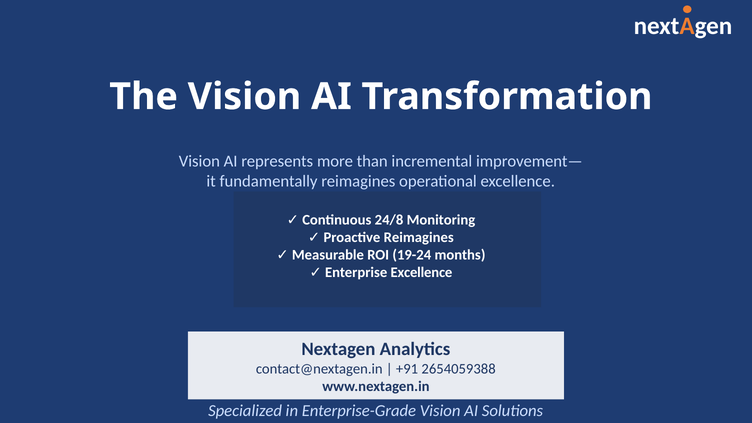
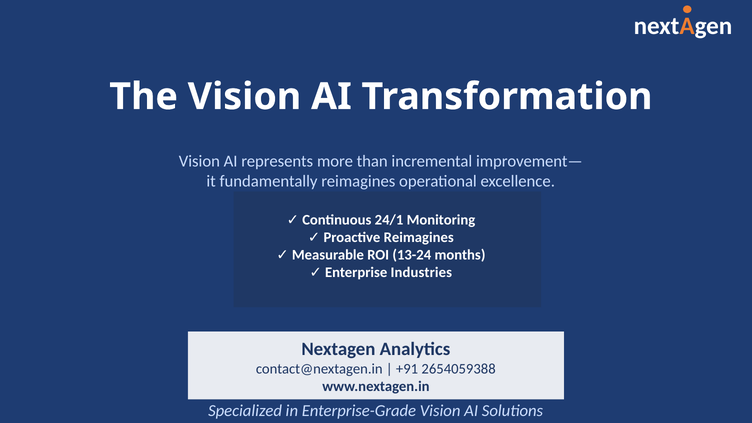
24/8: 24/8 -> 24/1
19-24: 19-24 -> 13-24
Excellence at (421, 273): Excellence -> Industries
